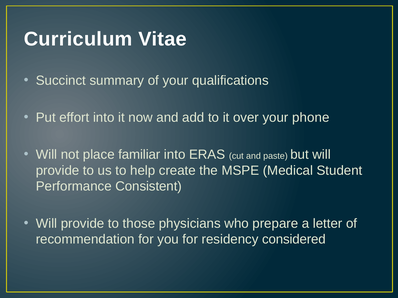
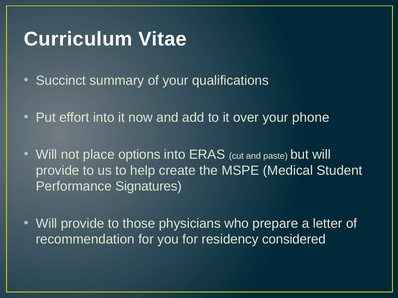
familiar: familiar -> options
Consistent: Consistent -> Signatures
